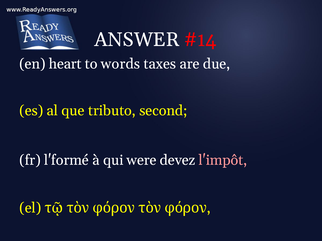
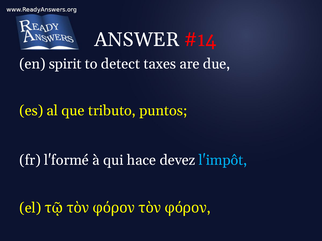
heart: heart -> spirit
words: words -> detect
second: second -> puntos
were: were -> hace
l'impôt colour: pink -> light blue
